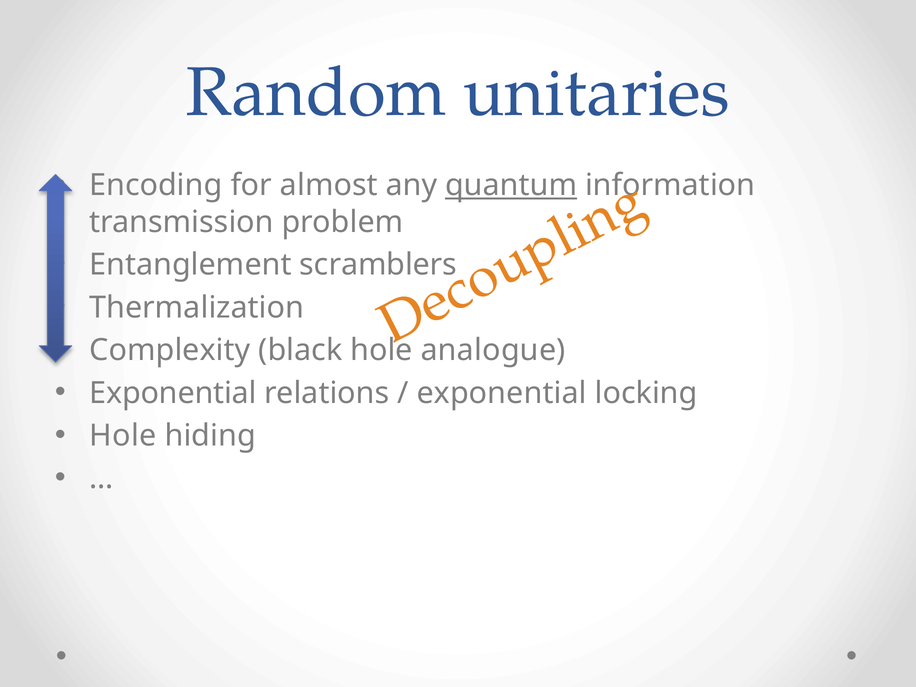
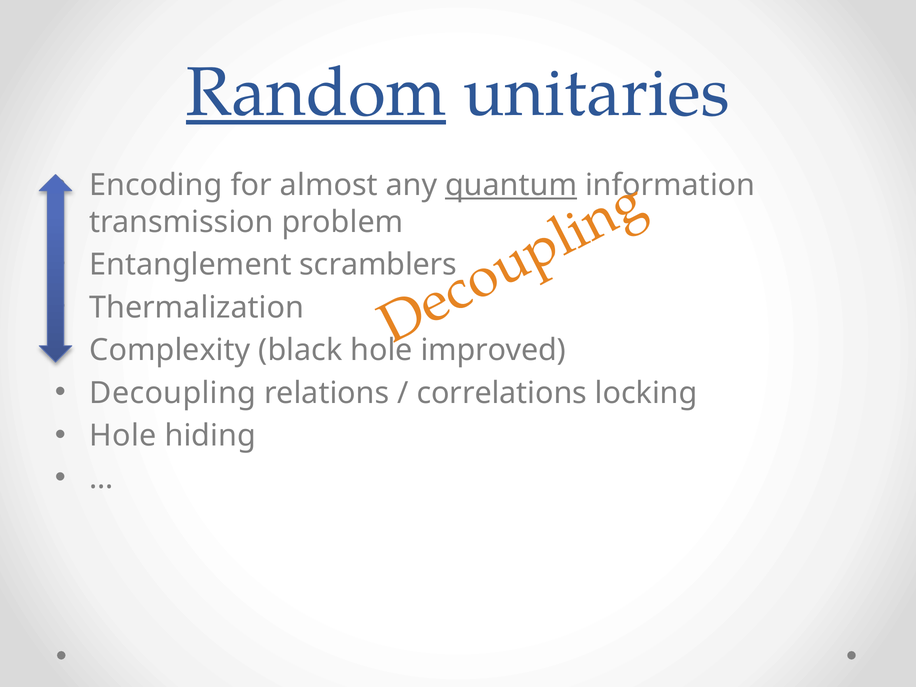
Random underline: none -> present
analogue: analogue -> improved
Exponential at (173, 393): Exponential -> Decoupling
exponential at (502, 393): exponential -> correlations
